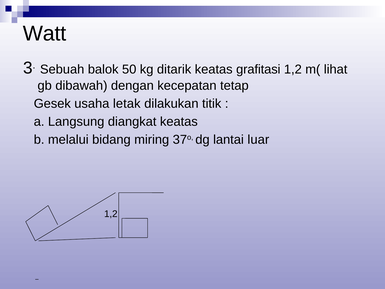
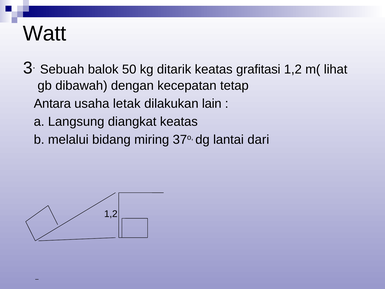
Gesek: Gesek -> Antara
titik: titik -> lain
luar: luar -> dari
